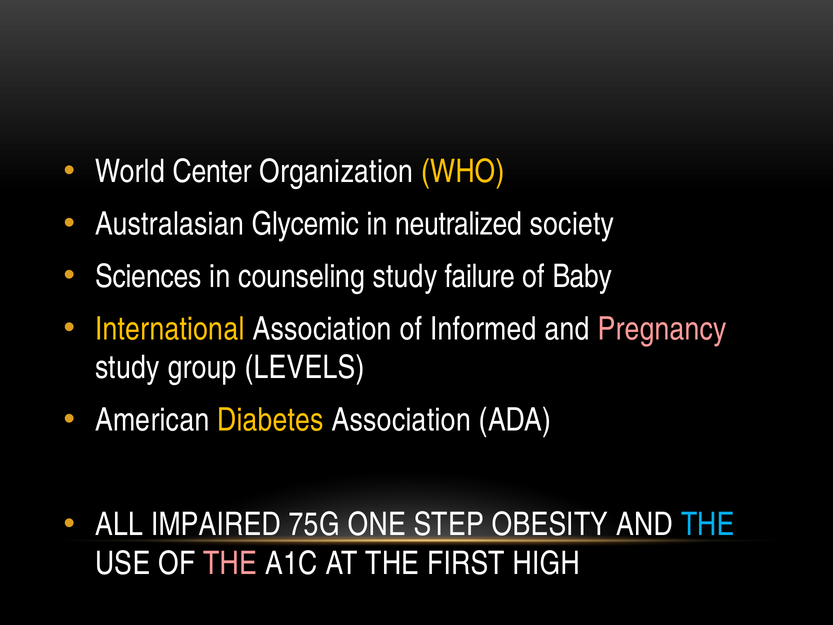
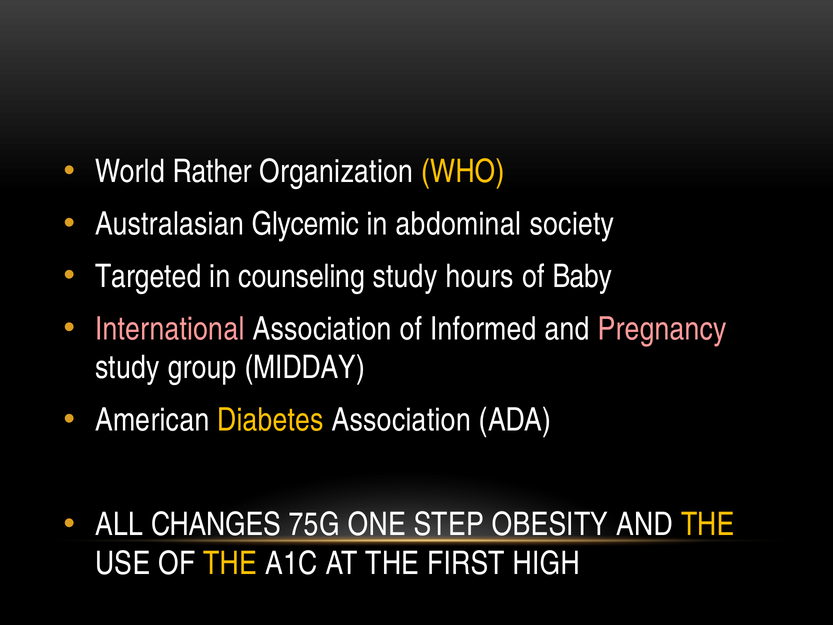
Center: Center -> Rather
neutralized: neutralized -> abdominal
Sciences: Sciences -> Targeted
failure: failure -> hours
International colour: yellow -> pink
LEVELS: LEVELS -> MIDDAY
IMPAIRED: IMPAIRED -> CHANGES
THE at (708, 525) colour: light blue -> yellow
THE at (230, 563) colour: pink -> yellow
